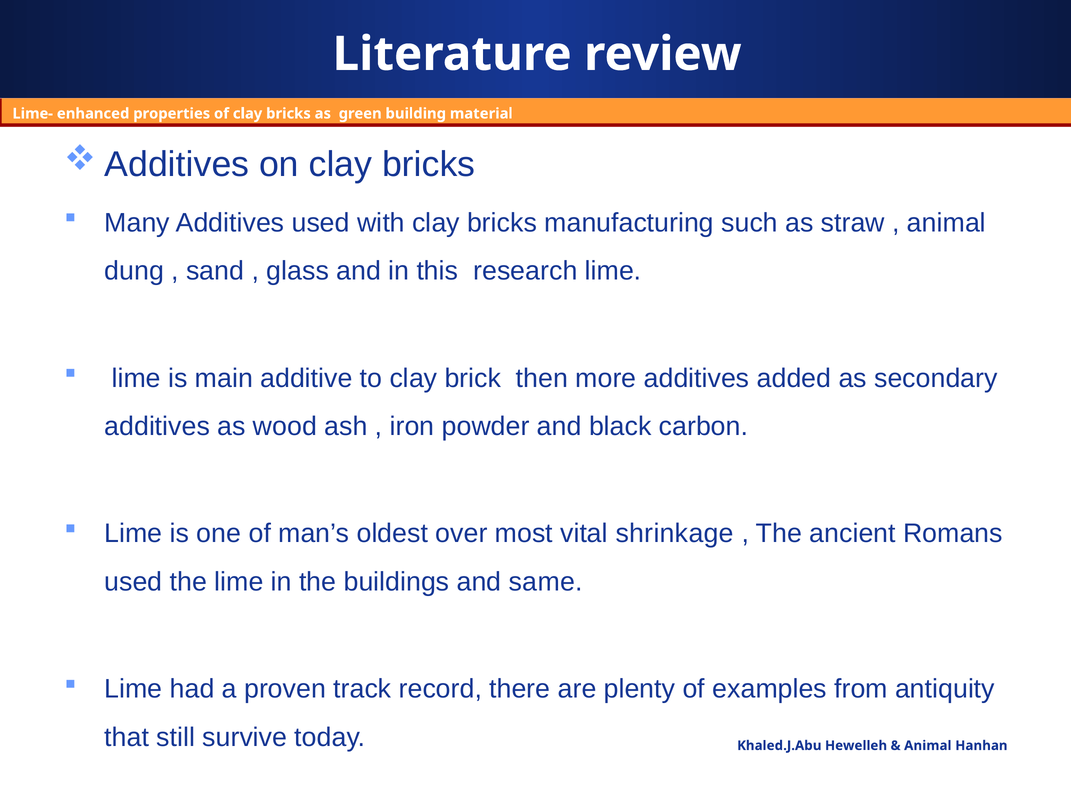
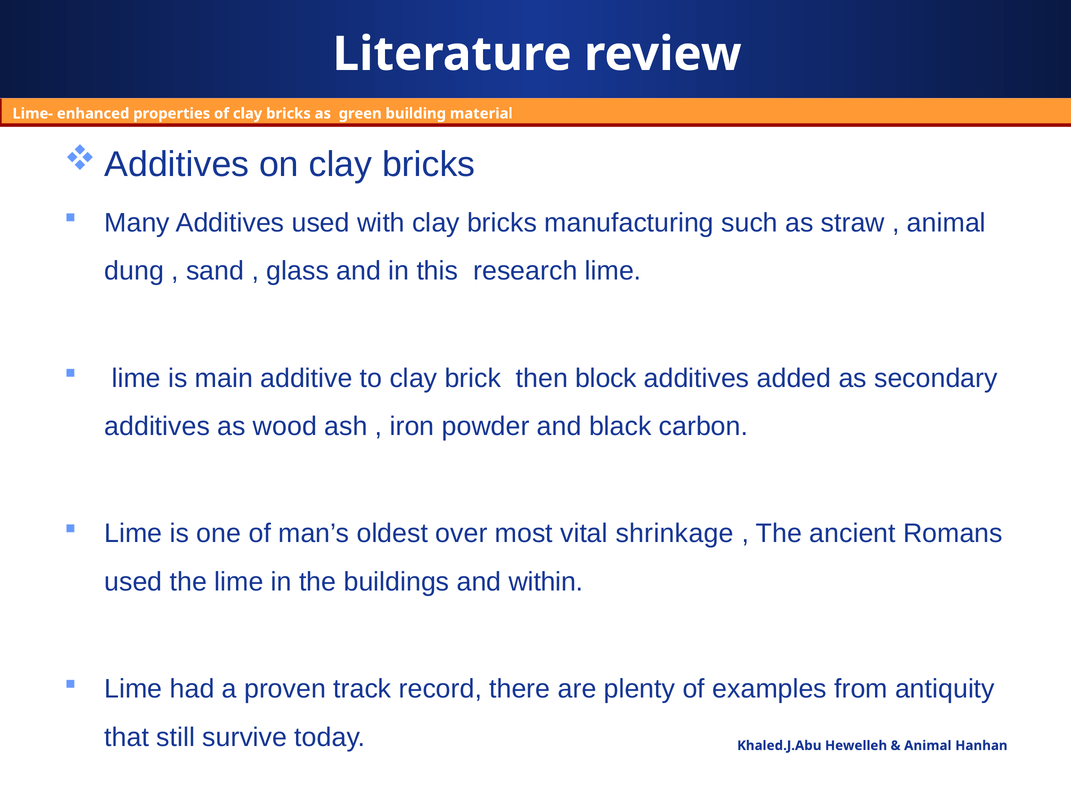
more: more -> block
same: same -> within
